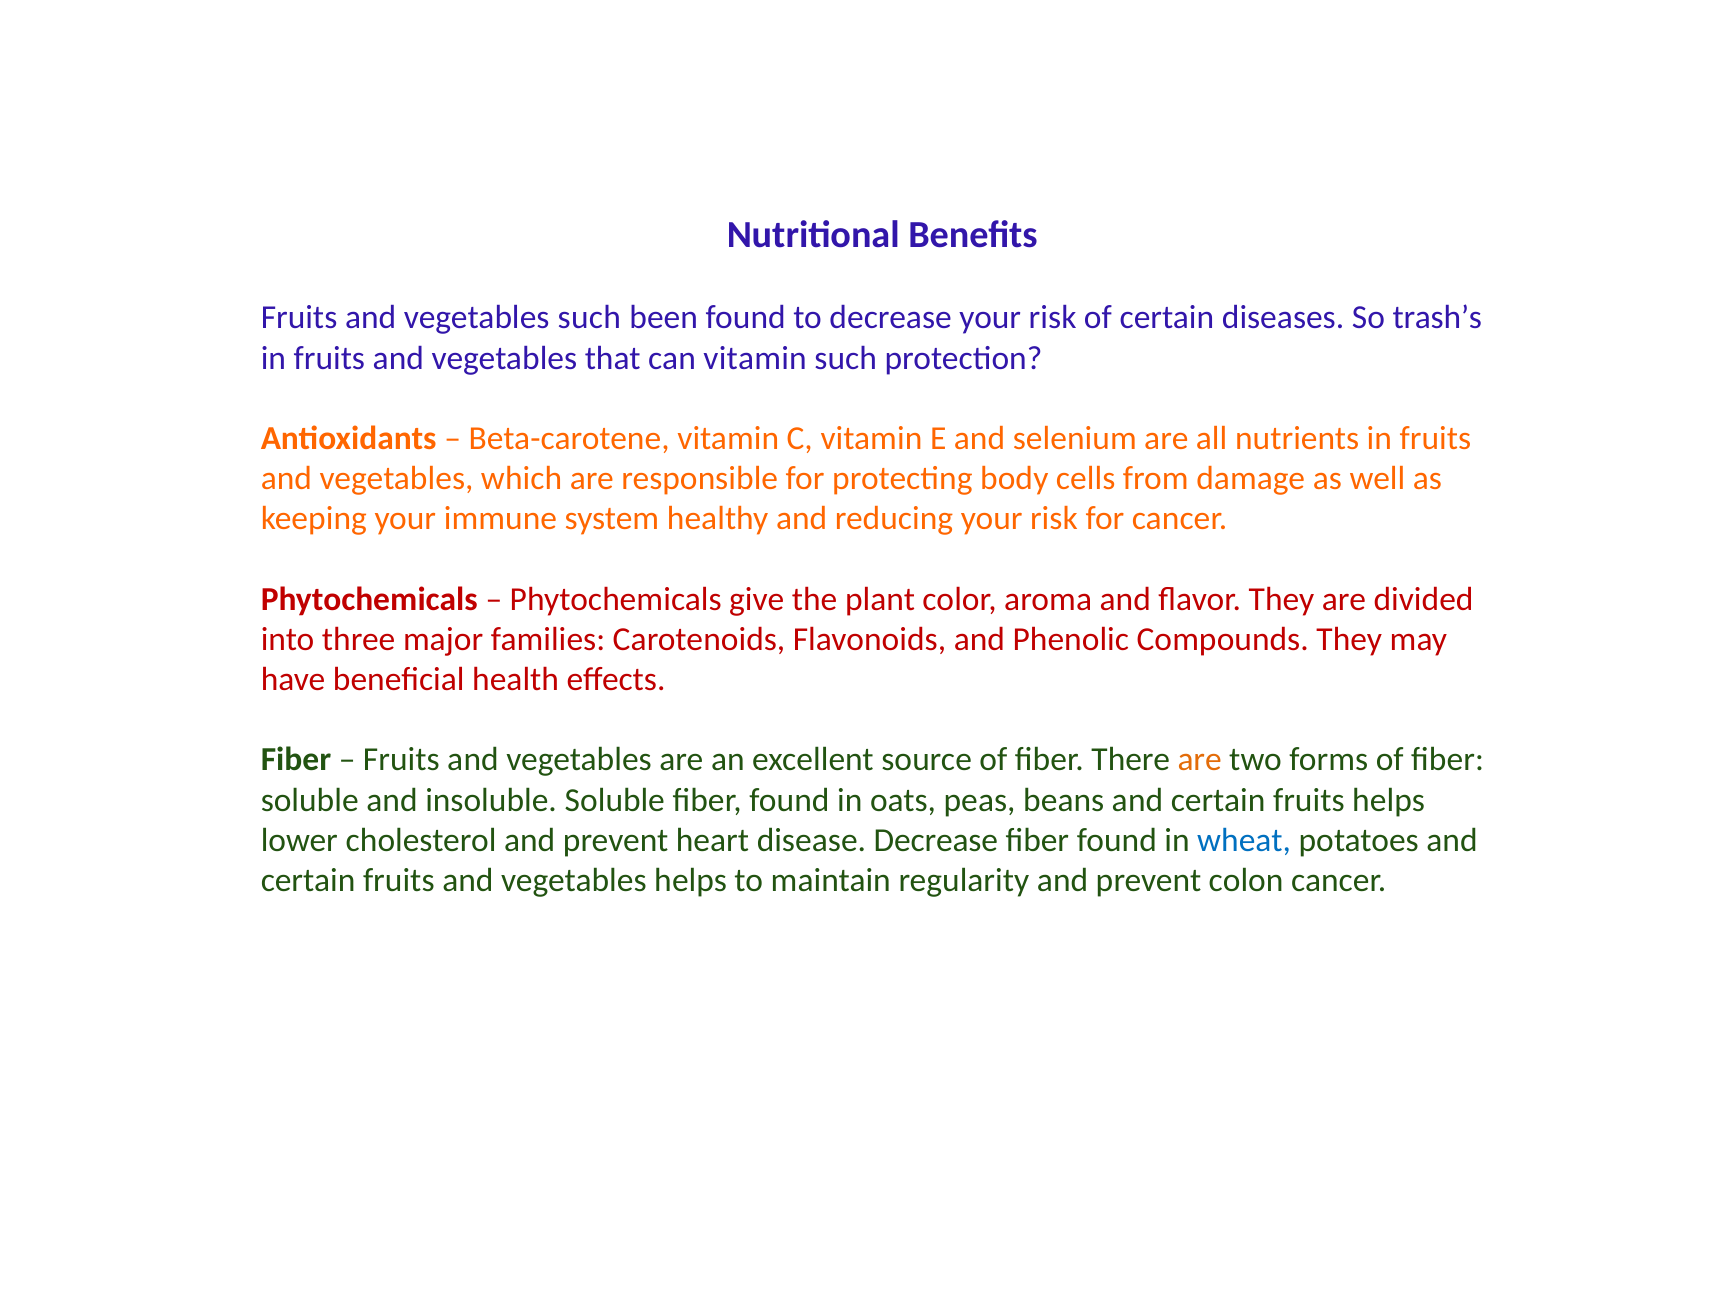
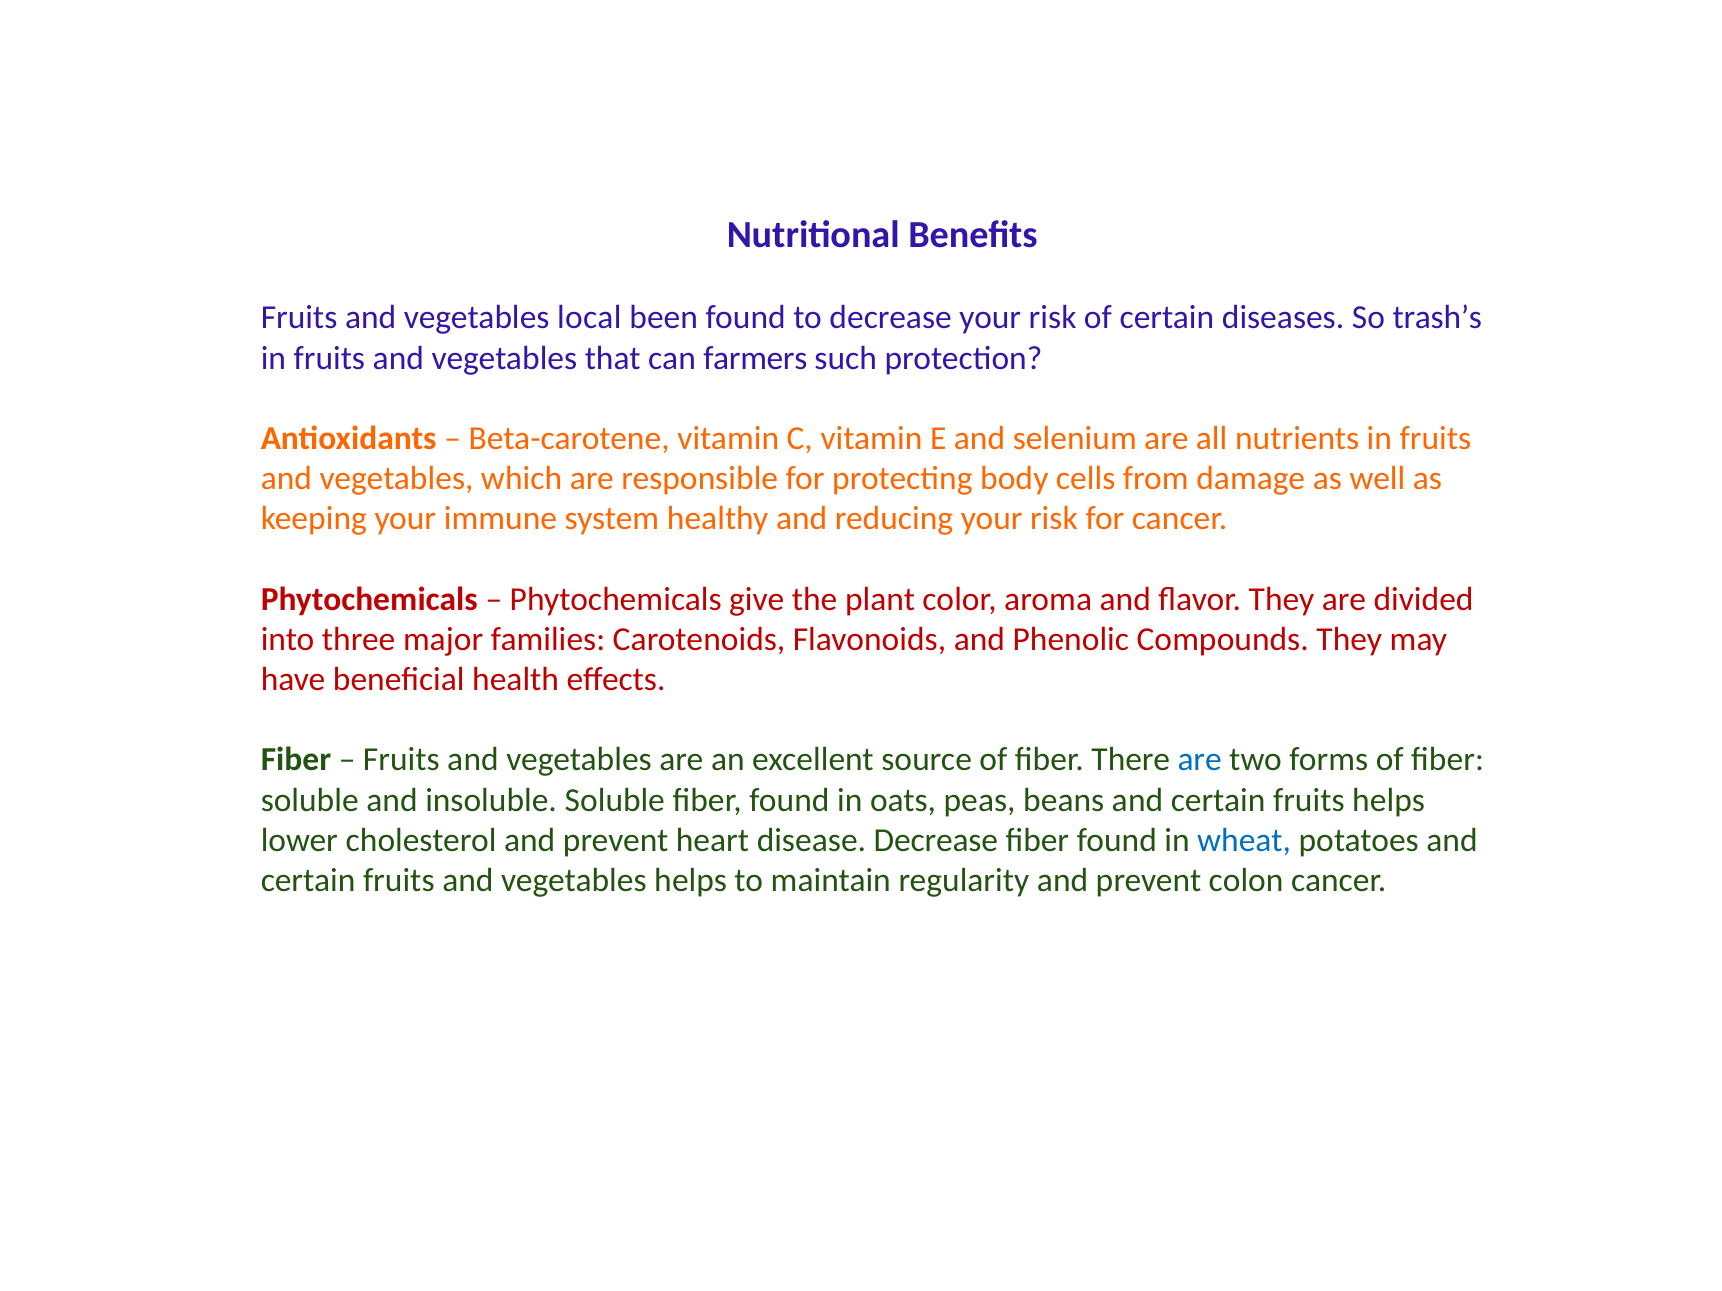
vegetables such: such -> local
can vitamin: vitamin -> farmers
are at (1200, 760) colour: orange -> blue
